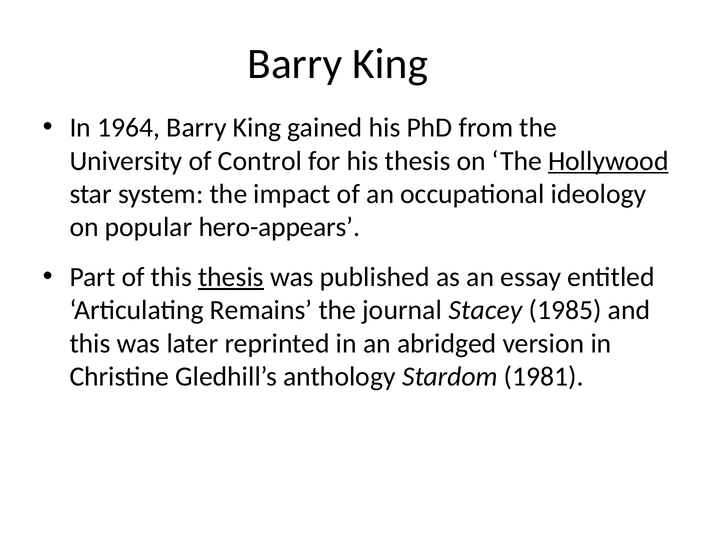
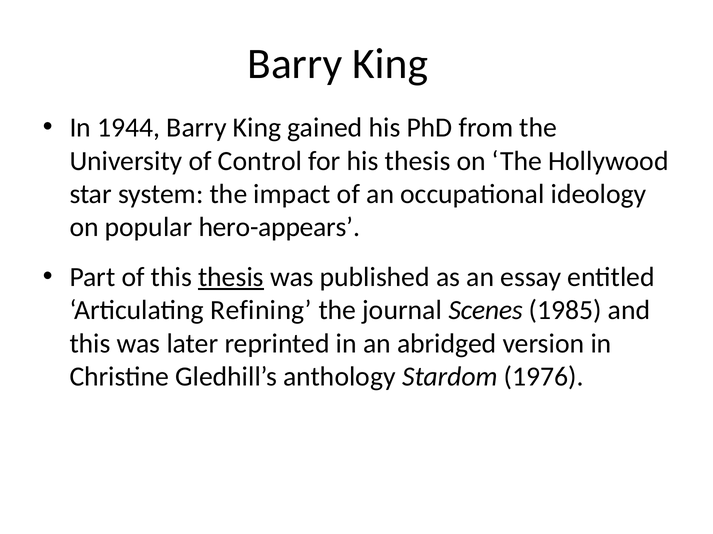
1964: 1964 -> 1944
Hollywood underline: present -> none
Remains: Remains -> Refining
Stacey: Stacey -> Scenes
1981: 1981 -> 1976
